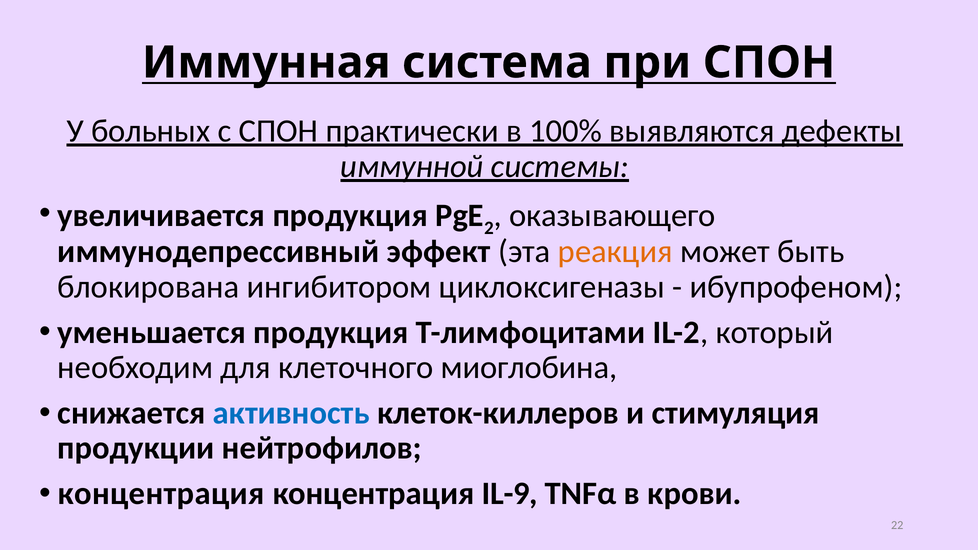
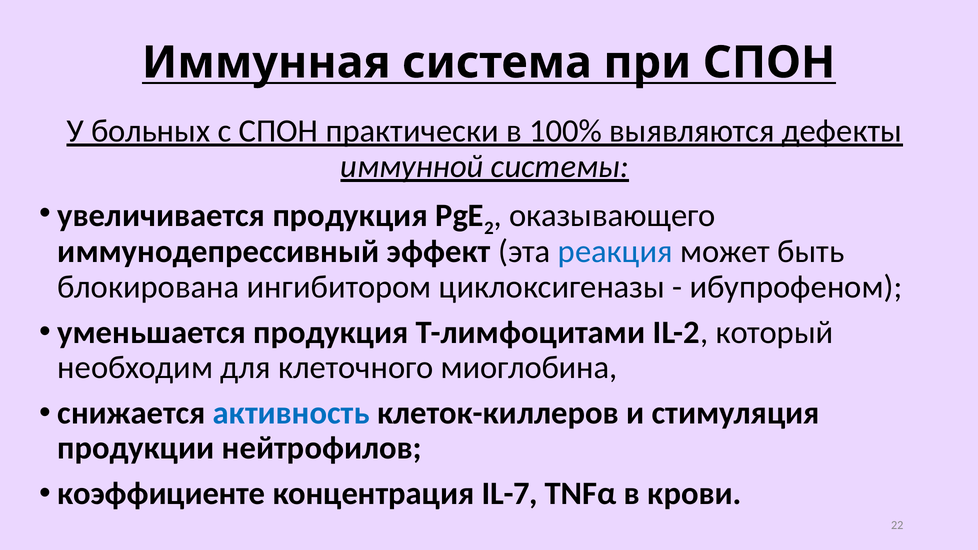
реакция colour: orange -> blue
концентрация at (161, 494): концентрация -> коэффициенте
IL-9: IL-9 -> IL-7
